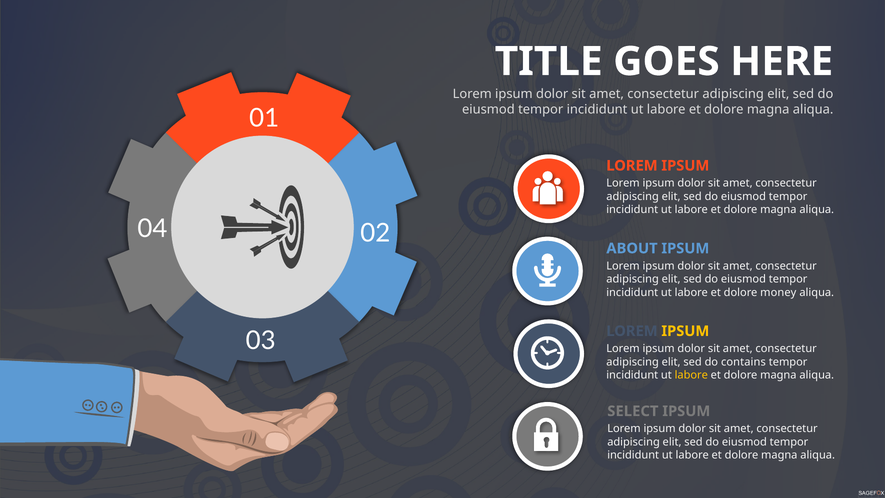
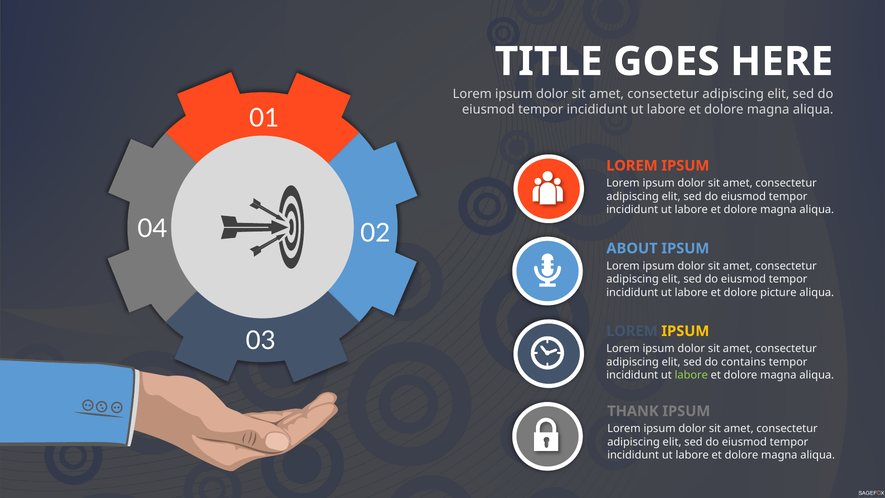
money: money -> picture
labore at (691, 375) colour: yellow -> light green
SELECT: SELECT -> THANK
